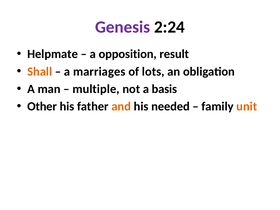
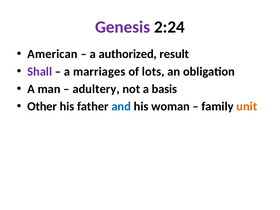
Helpmate: Helpmate -> American
opposition: opposition -> authorized
Shall colour: orange -> purple
multiple: multiple -> adultery
and colour: orange -> blue
needed: needed -> woman
